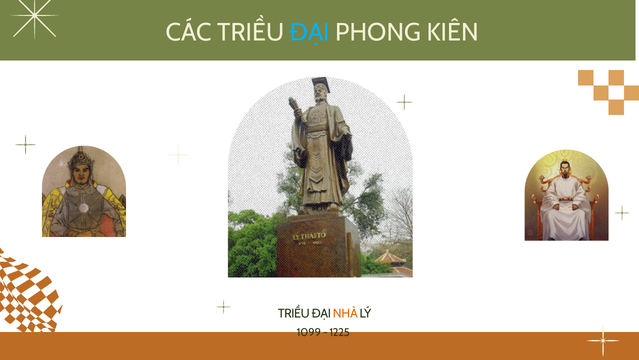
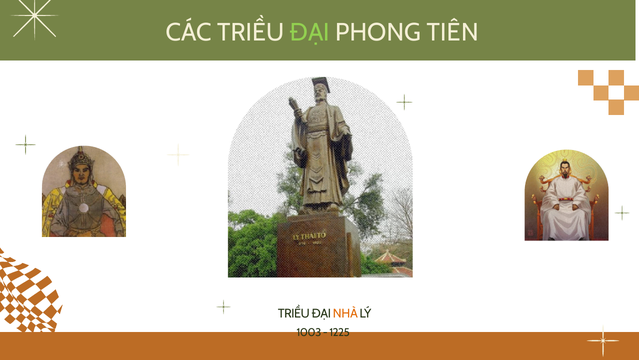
ĐẠI at (310, 33) colour: light blue -> light green
KIÊN: KIÊN -> TIÊN
1099: 1099 -> 1003
